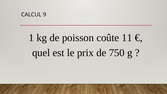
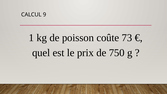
11: 11 -> 73
